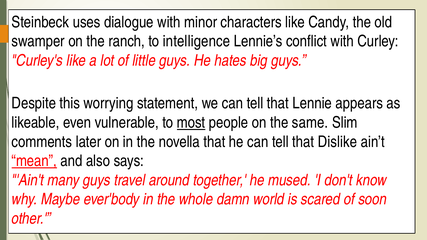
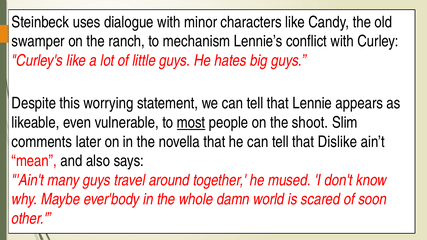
intelligence: intelligence -> mechanism
same: same -> shoot
mean underline: present -> none
